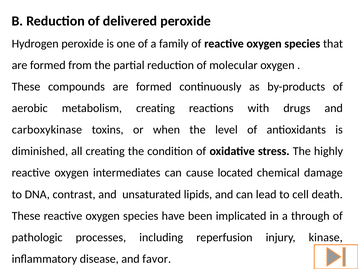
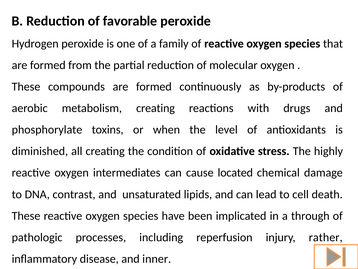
delivered: delivered -> favorable
carboxykinase: carboxykinase -> phosphorylate
kinase: kinase -> rather
favor: favor -> inner
